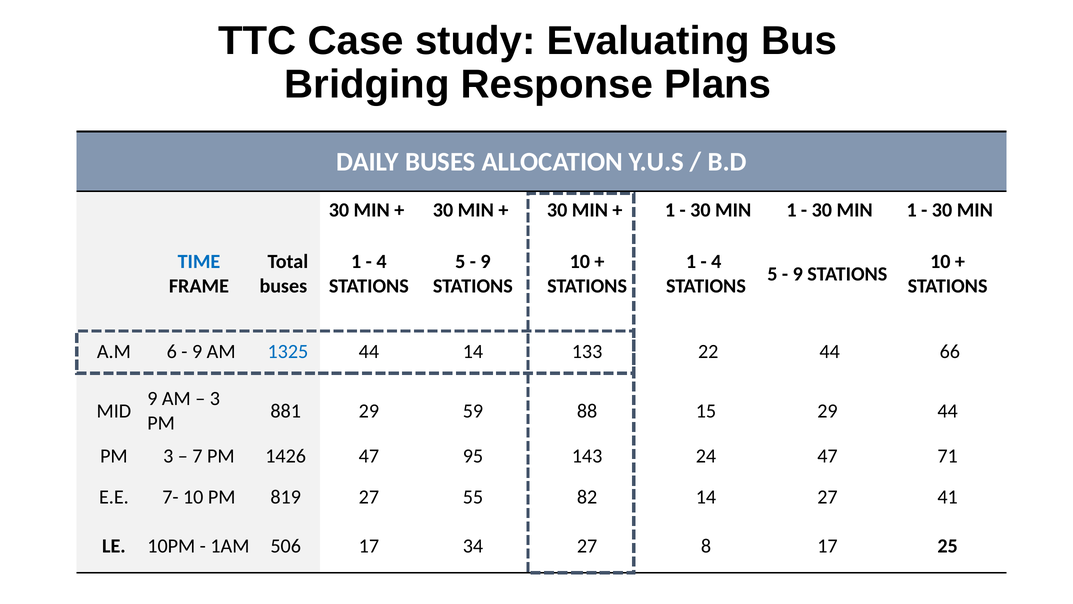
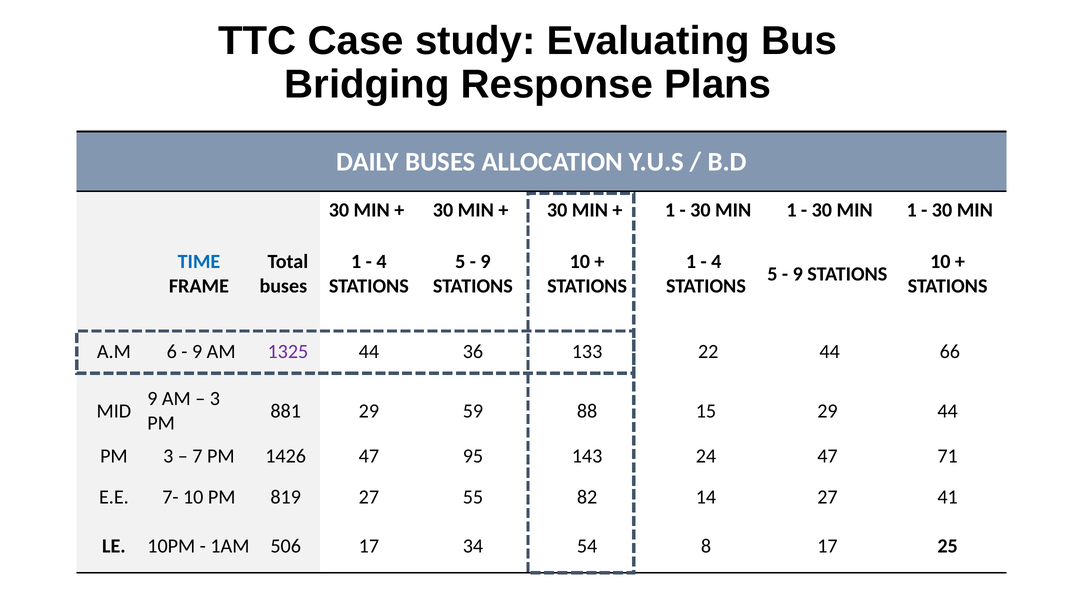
1325 colour: blue -> purple
44 14: 14 -> 36
34 27: 27 -> 54
